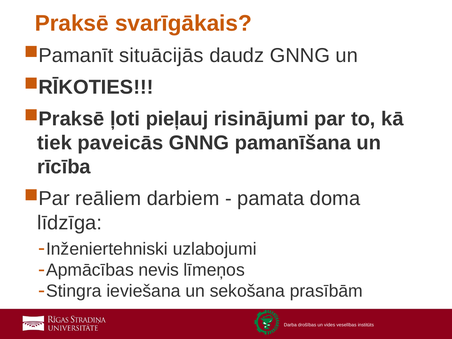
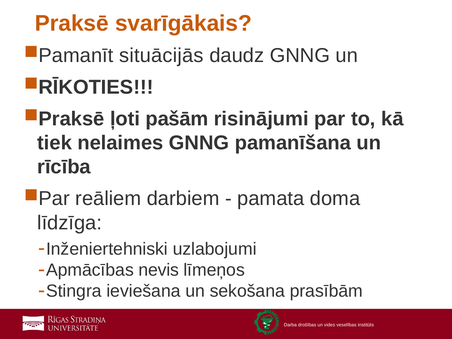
pieļauj: pieļauj -> pašām
paveicās: paveicās -> nelaimes
